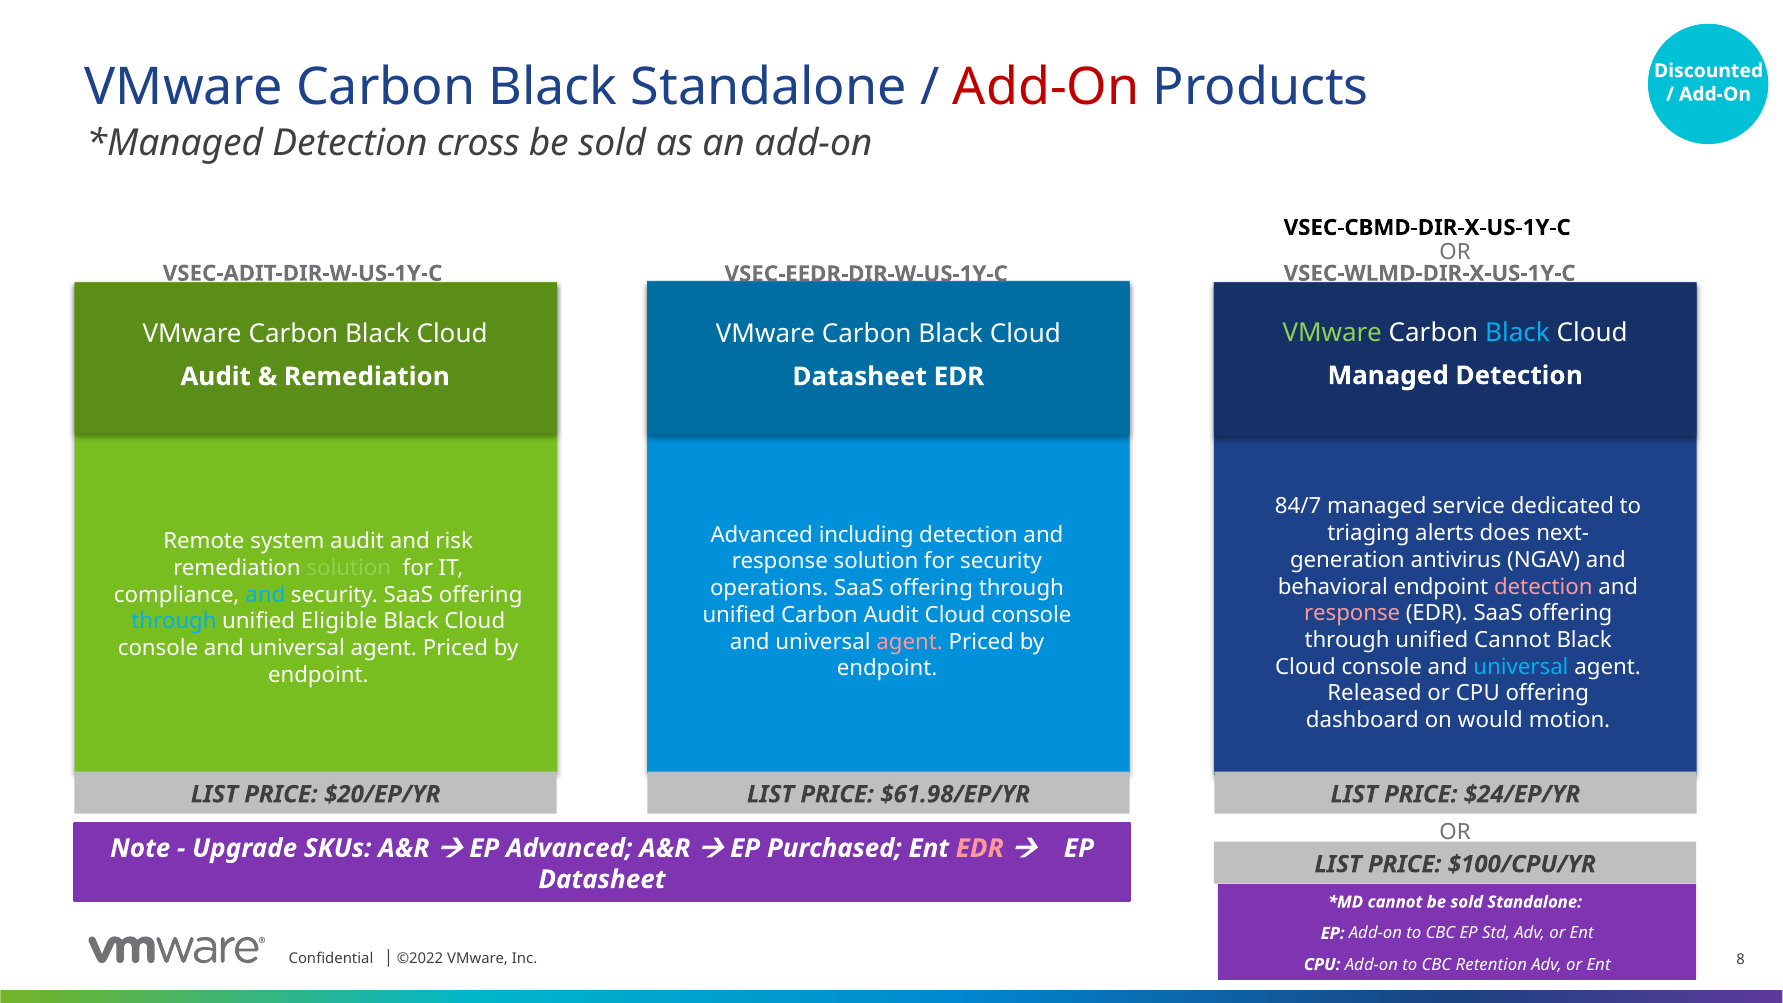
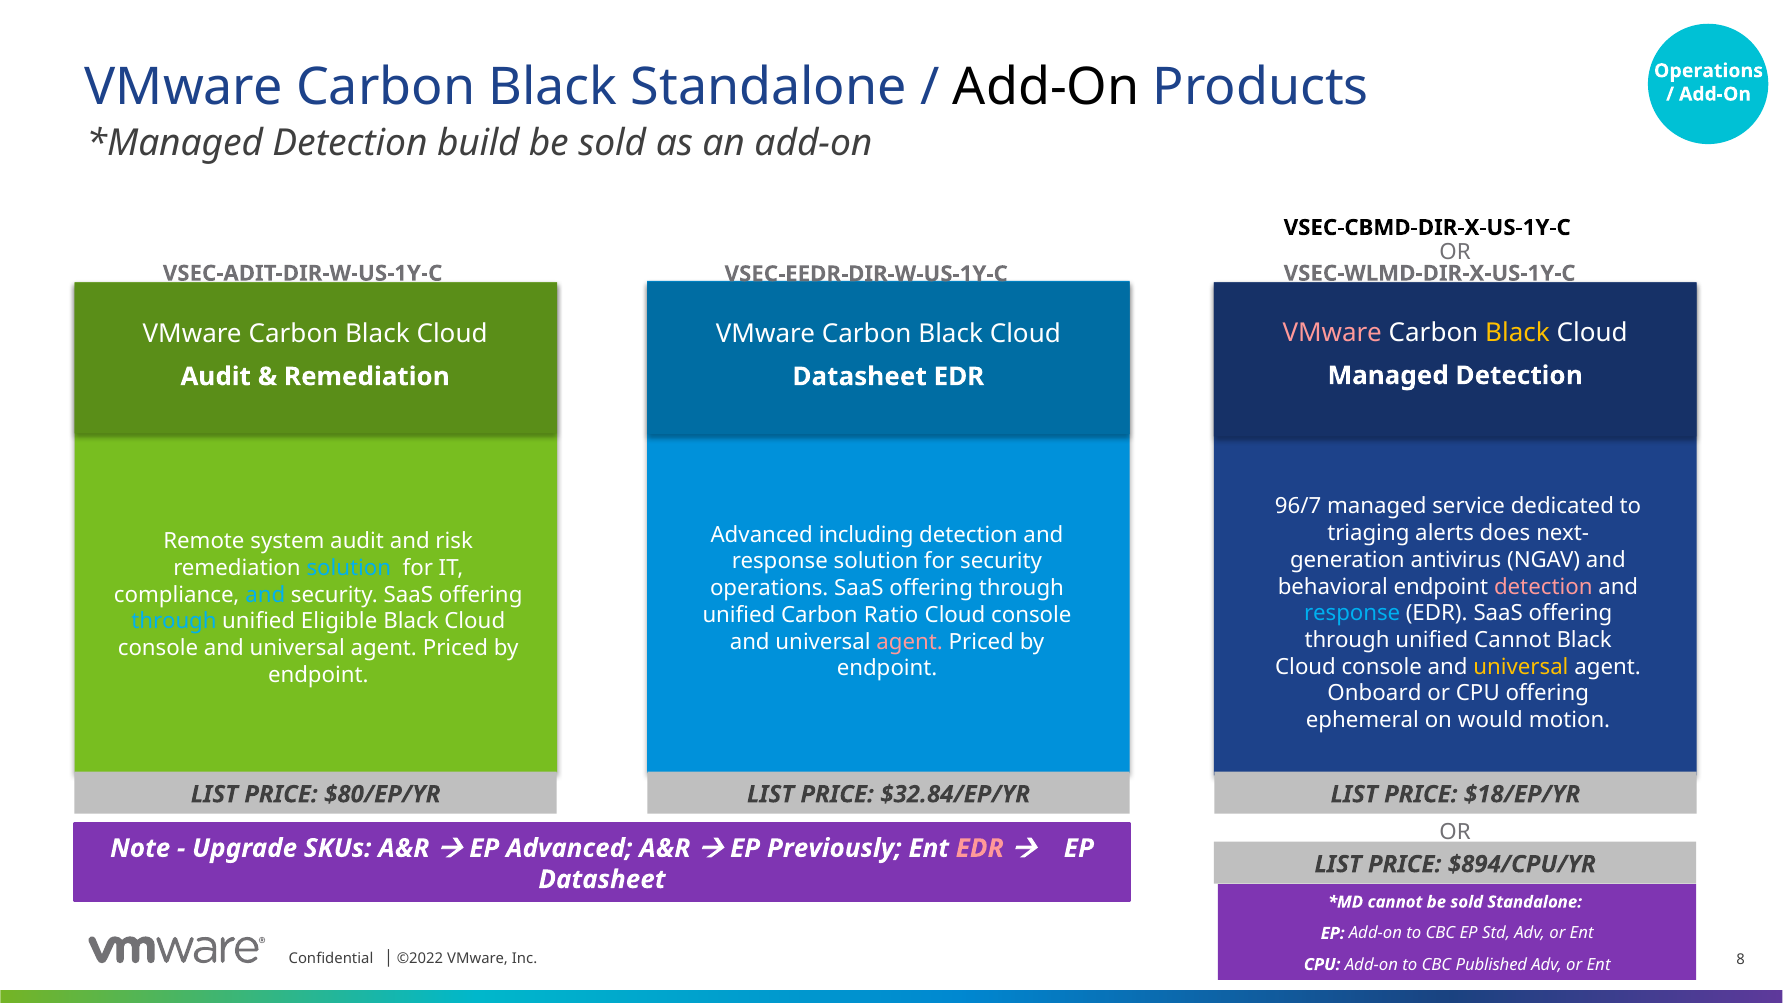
Discounted at (1709, 71): Discounted -> Operations
Add-On at (1046, 88) colour: red -> black
cross: cross -> build
VMware at (1332, 333) colour: light green -> pink
Black at (1517, 333) colour: light blue -> yellow
84/7: 84/7 -> 96/7
solution at (349, 568) colour: light green -> light blue
response at (1352, 614) colour: pink -> light blue
Carbon Audit: Audit -> Ratio
universal at (1521, 667) colour: light blue -> yellow
Released: Released -> Onboard
dashboard: dashboard -> ephemeral
$20/EP/YR: $20/EP/YR -> $80/EP/YR
$61.98/EP/YR: $61.98/EP/YR -> $32.84/EP/YR
$24/EP/YR: $24/EP/YR -> $18/EP/YR
Purchased: Purchased -> Previously
$100/CPU/YR: $100/CPU/YR -> $894/CPU/YR
Retention: Retention -> Published
